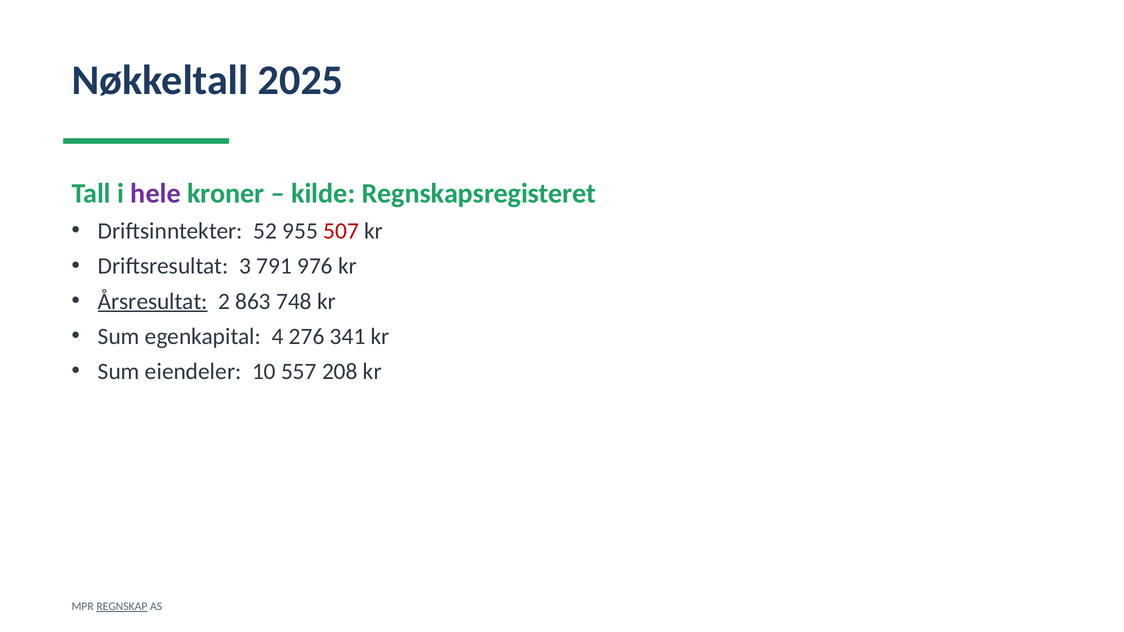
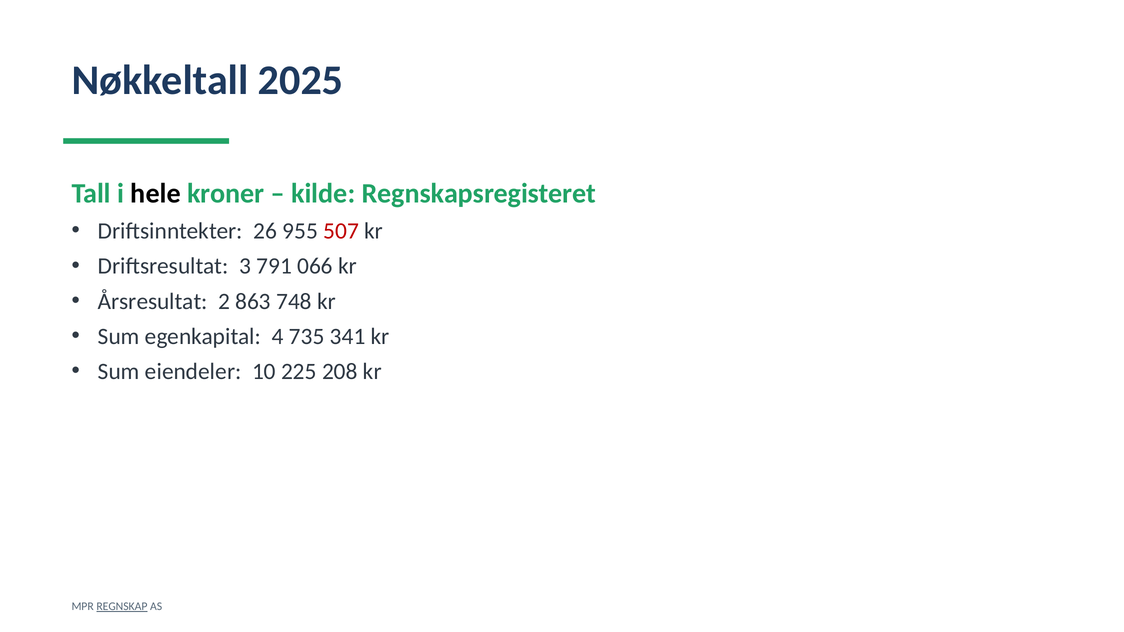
hele colour: purple -> black
52: 52 -> 26
976: 976 -> 066
Årsresultat underline: present -> none
276: 276 -> 735
557: 557 -> 225
